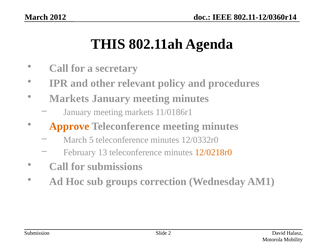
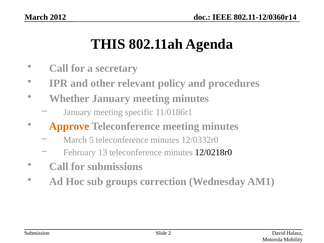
Markets at (69, 99): Markets -> Whether
meeting markets: markets -> specific
12/0218r0 colour: orange -> black
